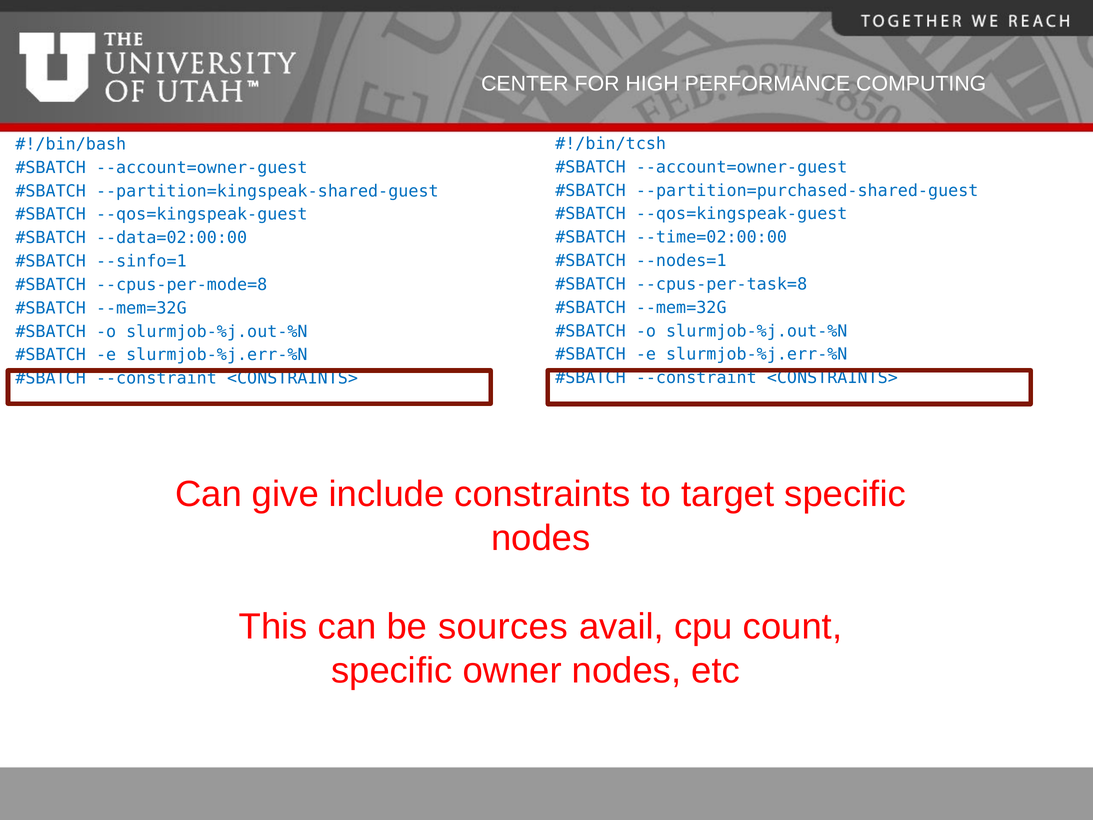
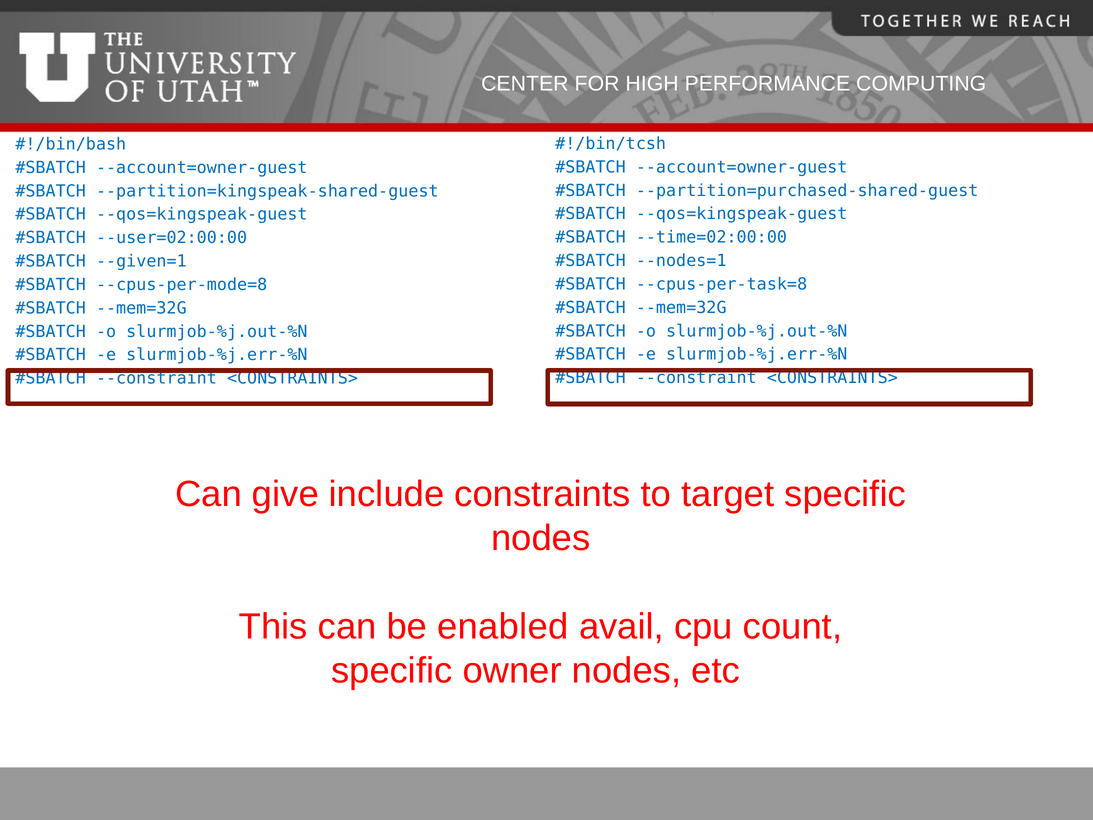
--data=02:00:00: --data=02:00:00 -> --user=02:00:00
--sinfo=1: --sinfo=1 -> --given=1
sources: sources -> enabled
